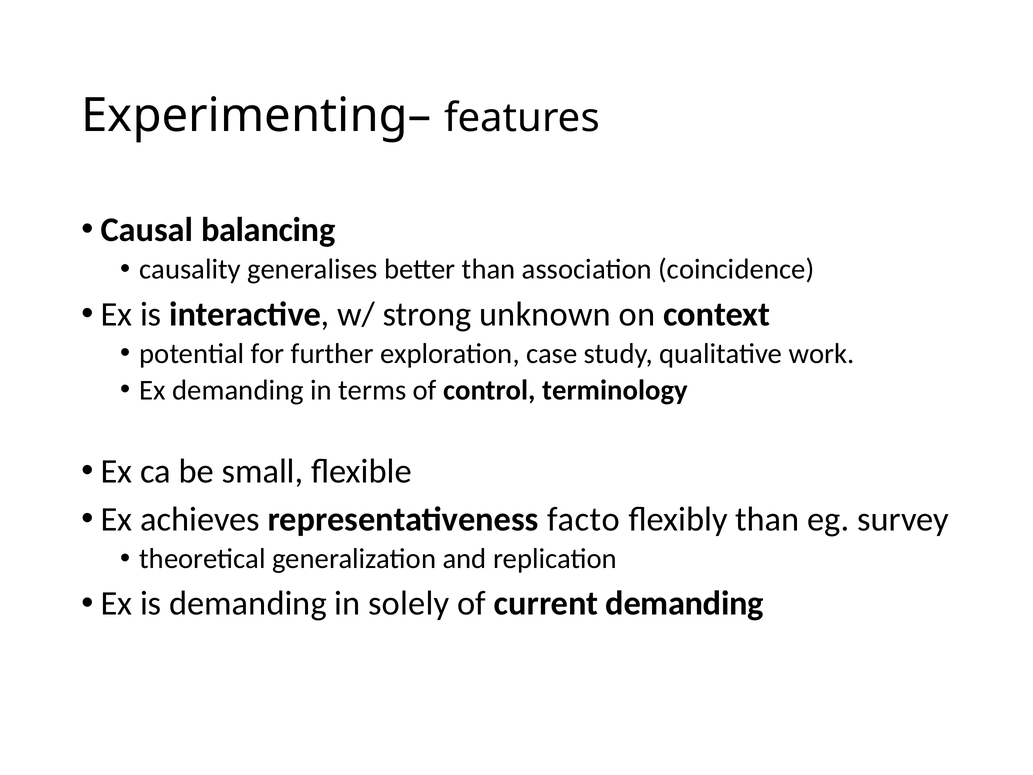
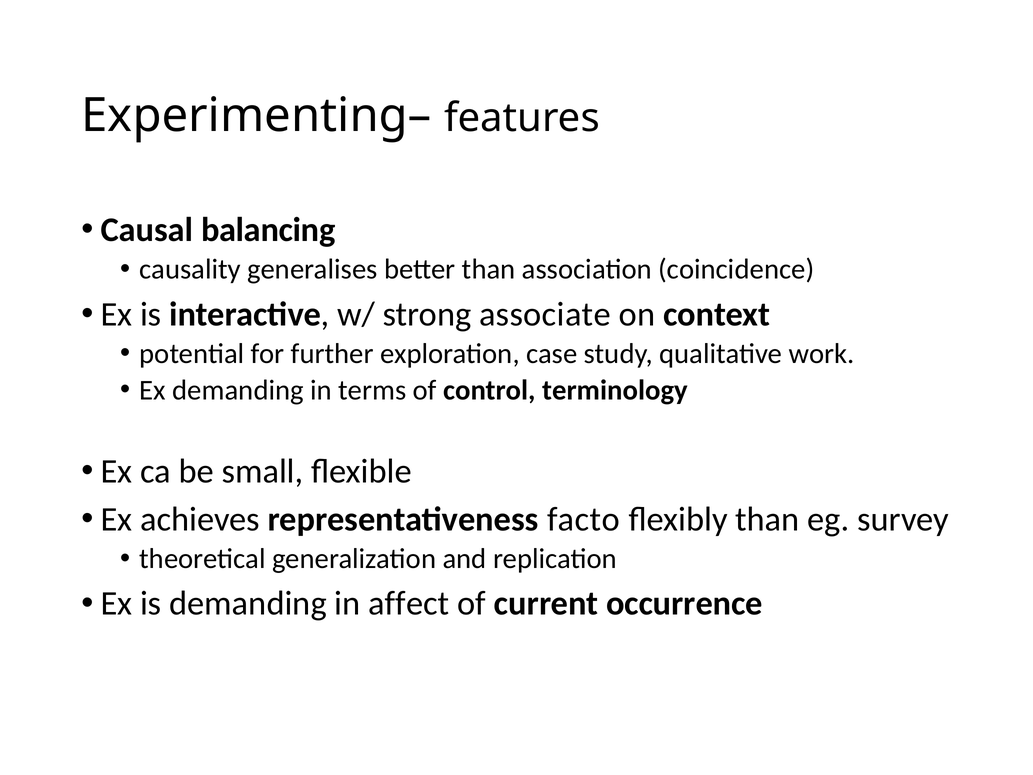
unknown: unknown -> associate
solely: solely -> affect
current demanding: demanding -> occurrence
